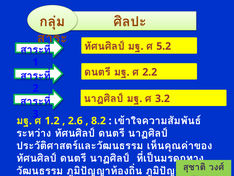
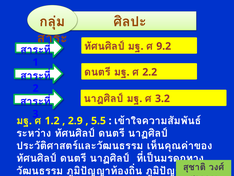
5.2: 5.2 -> 9.2
2.6: 2.6 -> 2.9
8.2: 8.2 -> 5.5
